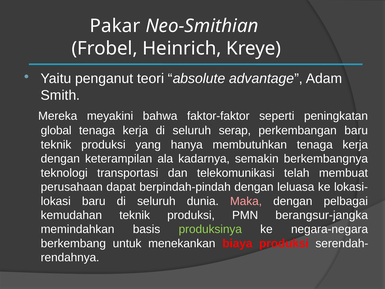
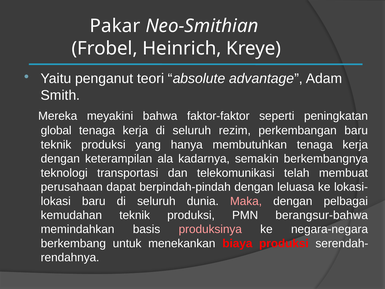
serap: serap -> rezim
berangsur-jangka: berangsur-jangka -> berangsur-bahwa
produksinya colour: light green -> pink
